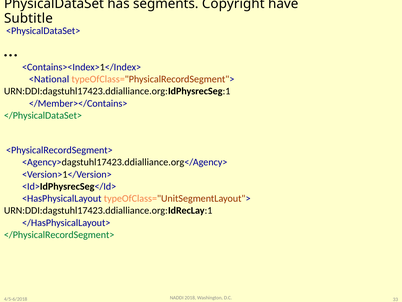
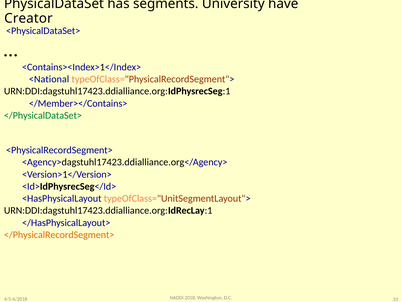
Copyright: Copyright -> University
Subtitle: Subtitle -> Creator
</PhysicalRecordSegment> colour: green -> orange
